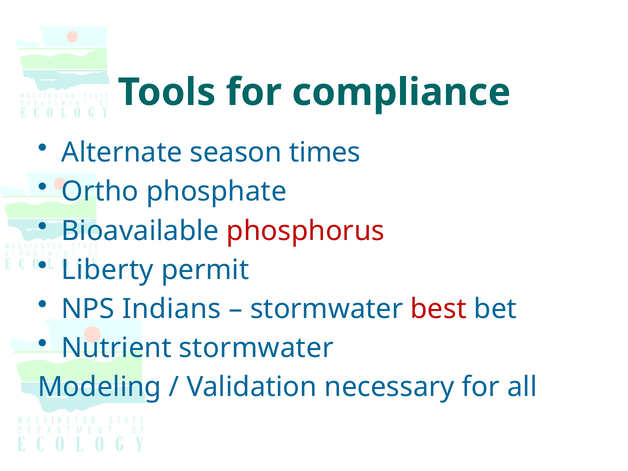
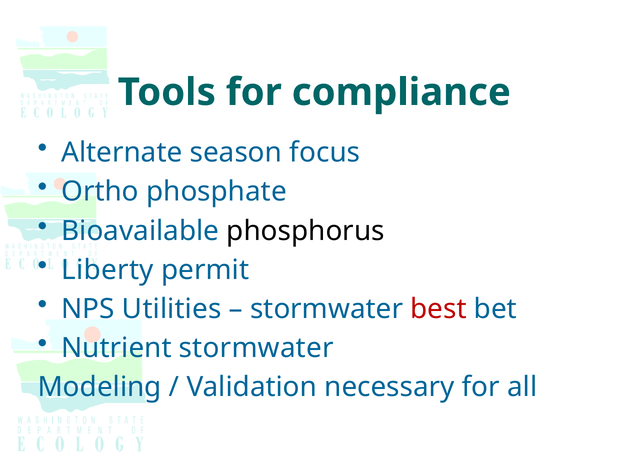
times: times -> focus
phosphorus colour: red -> black
Indians: Indians -> Utilities
